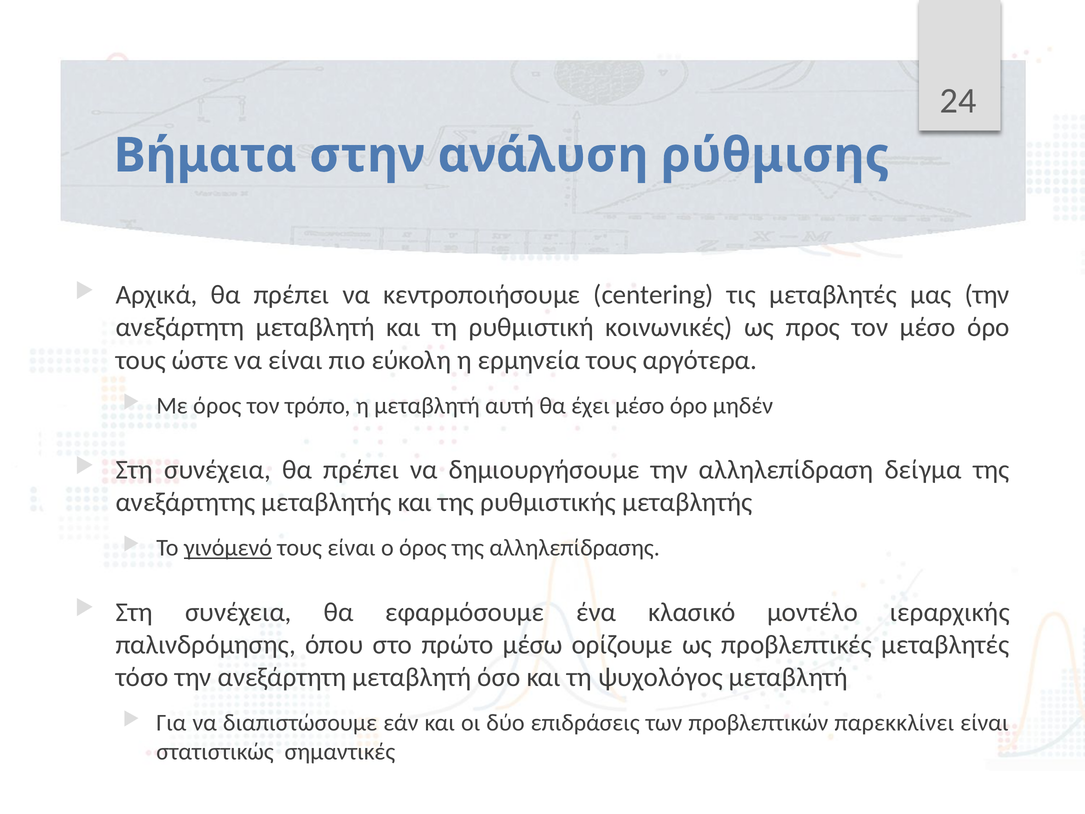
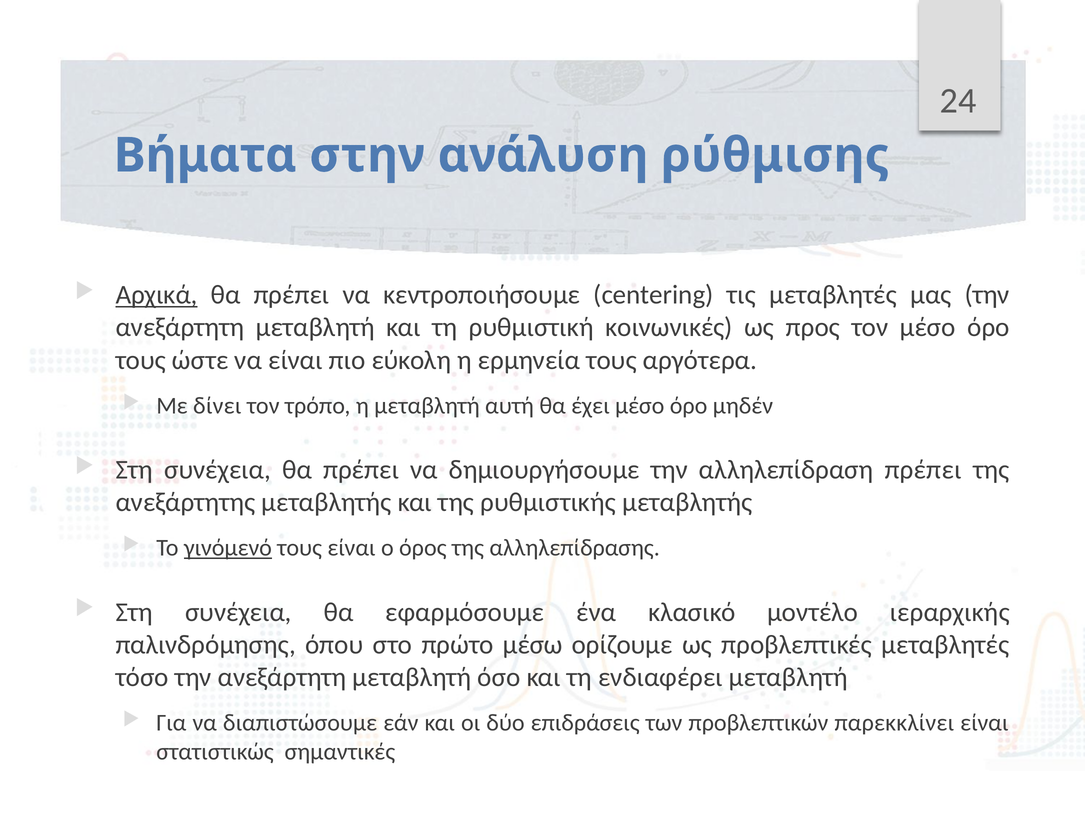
Αρχικά underline: none -> present
Με όρος: όρος -> δίνει
αλληλεπίδραση δείγμα: δείγμα -> πρέπει
ψυχολόγος: ψυχολόγος -> ενδιαφέρει
